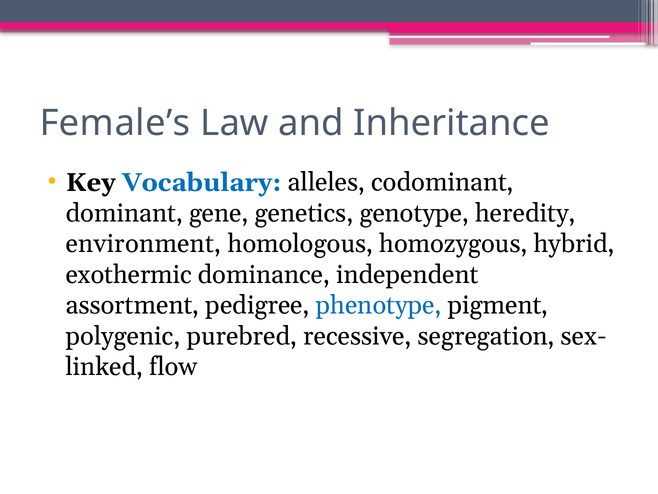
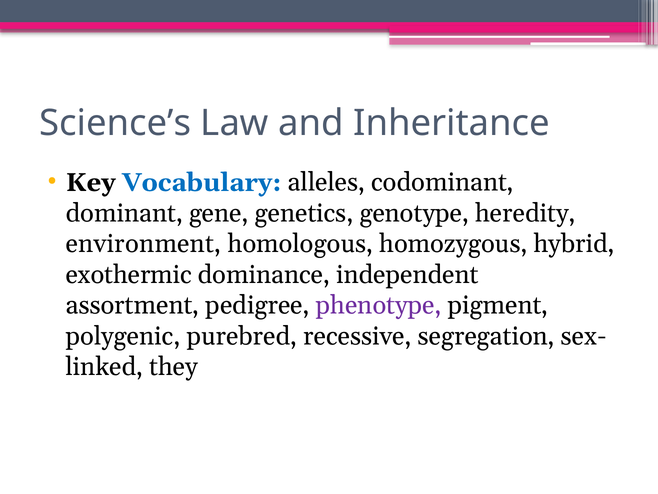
Female’s: Female’s -> Science’s
phenotype colour: blue -> purple
flow: flow -> they
